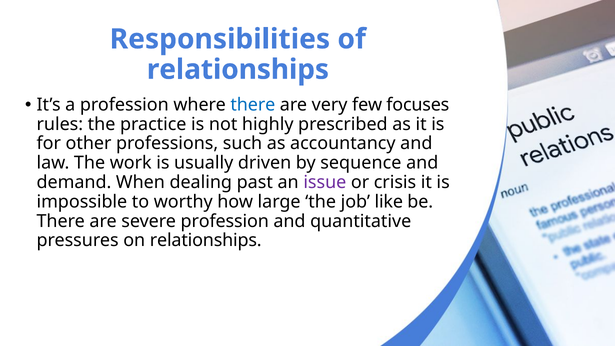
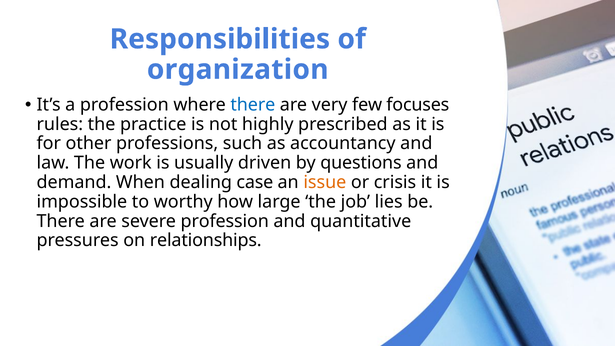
relationships at (238, 70): relationships -> organization
sequence: sequence -> questions
past: past -> case
issue colour: purple -> orange
like: like -> lies
